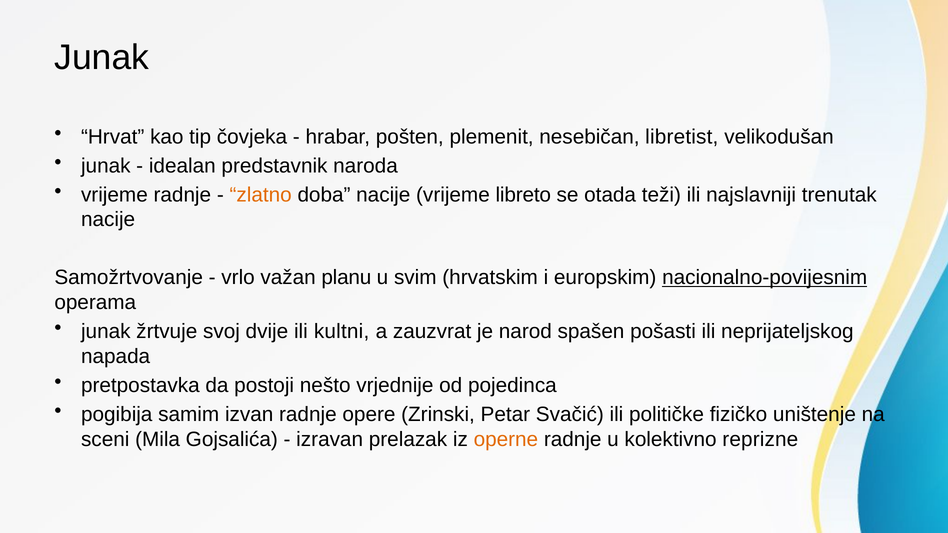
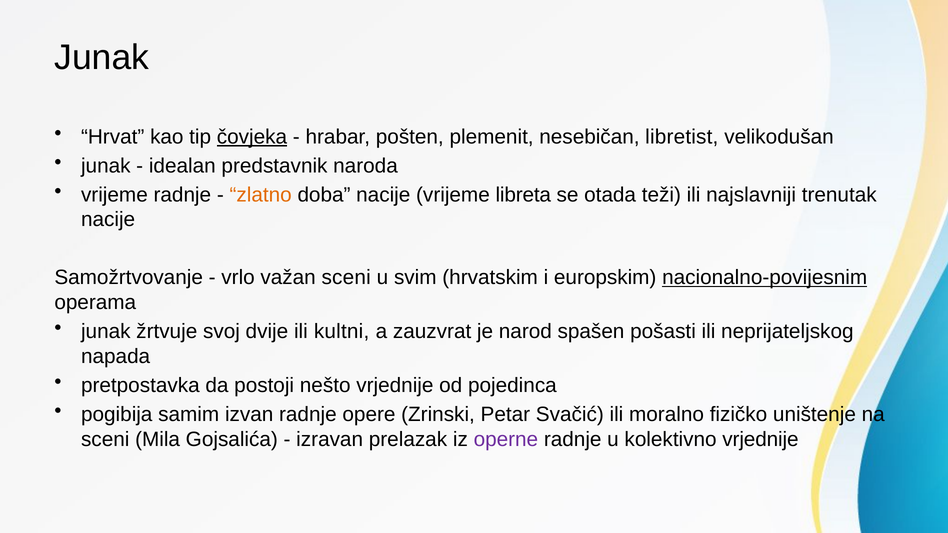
čovjeka underline: none -> present
libreto: libreto -> libreta
važan planu: planu -> sceni
političke: političke -> moralno
operne colour: orange -> purple
kolektivno reprizne: reprizne -> vrjednije
